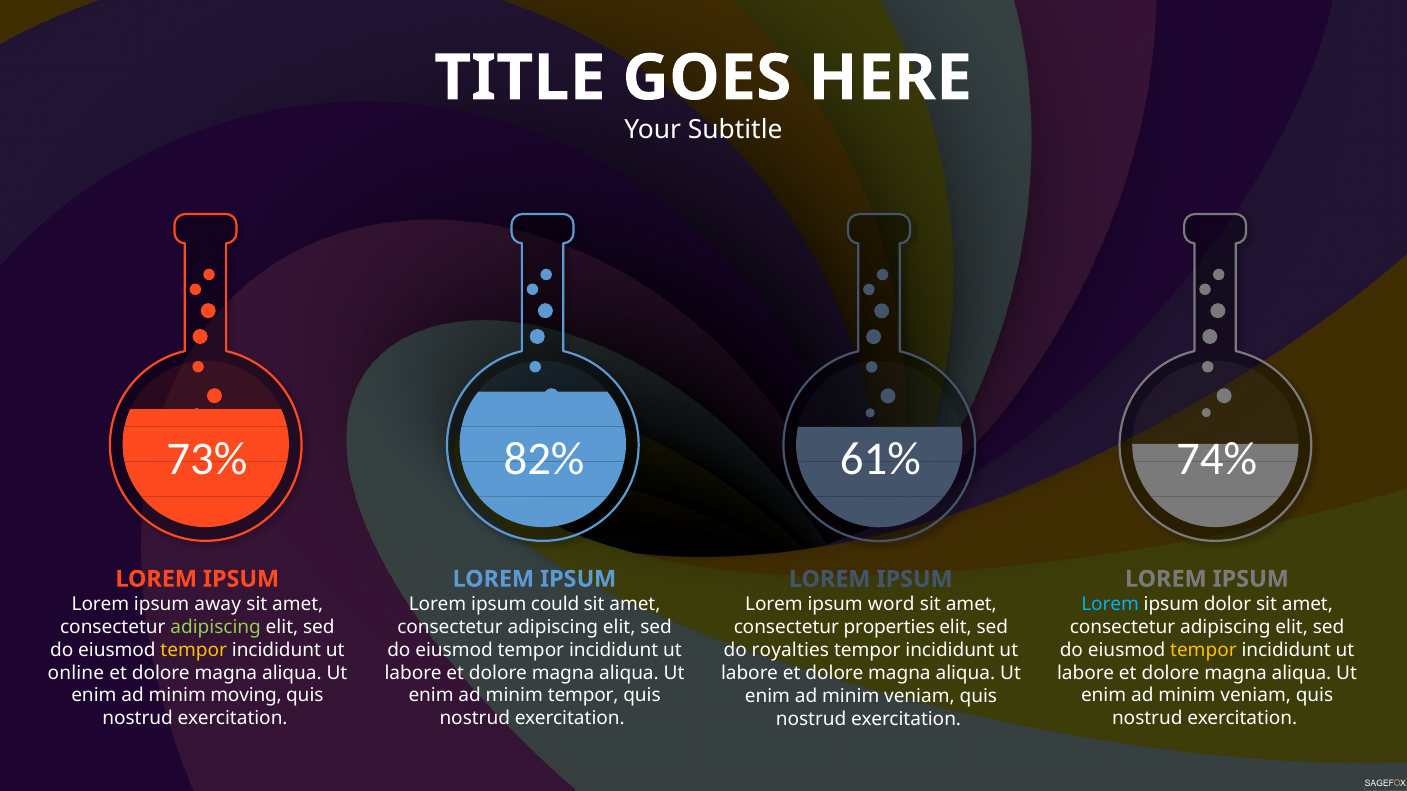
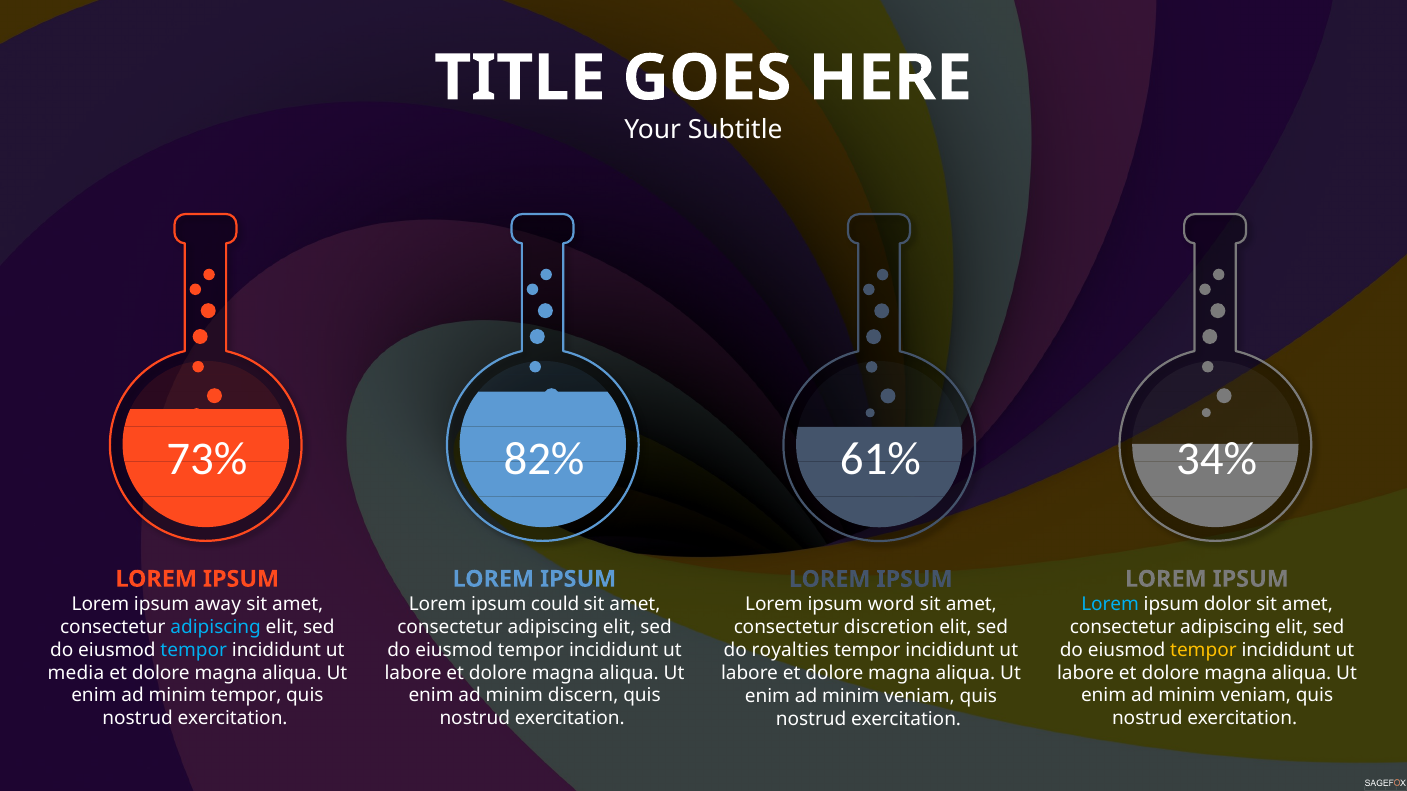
74%: 74% -> 34%
adipiscing at (216, 627) colour: light green -> light blue
properties: properties -> discretion
tempor at (194, 650) colour: yellow -> light blue
online: online -> media
minim moving: moving -> tempor
minim tempor: tempor -> discern
